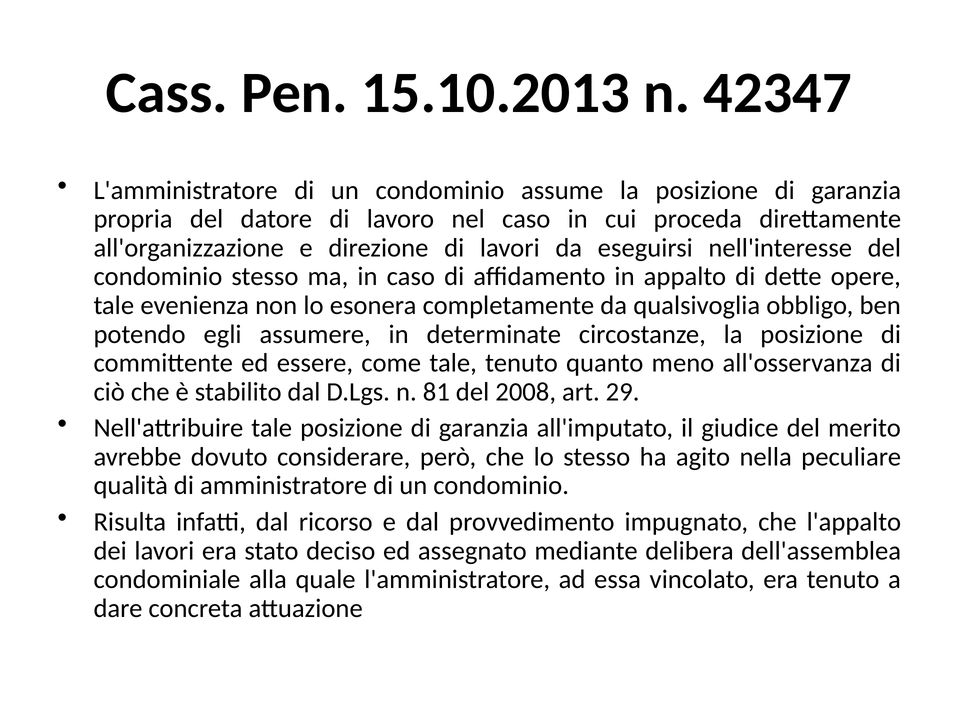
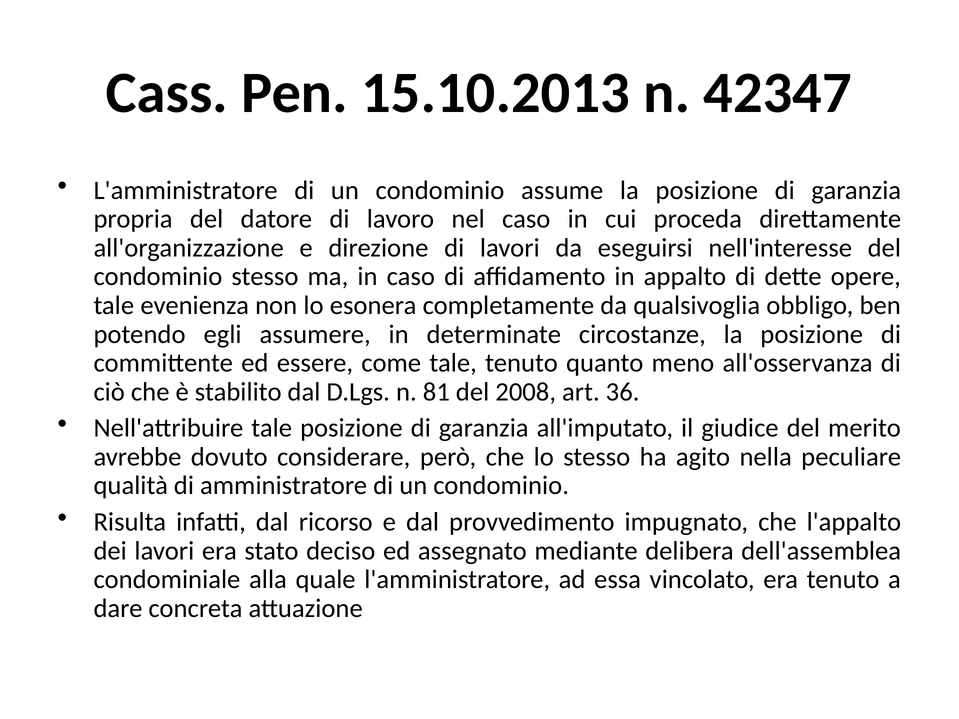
29: 29 -> 36
